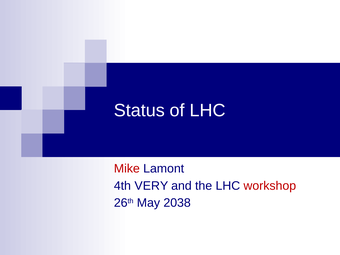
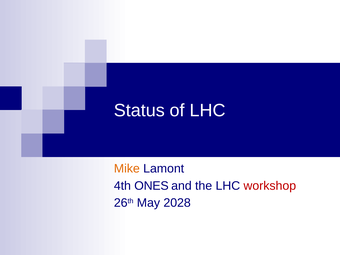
Mike colour: red -> orange
VERY: VERY -> ONES
2038: 2038 -> 2028
